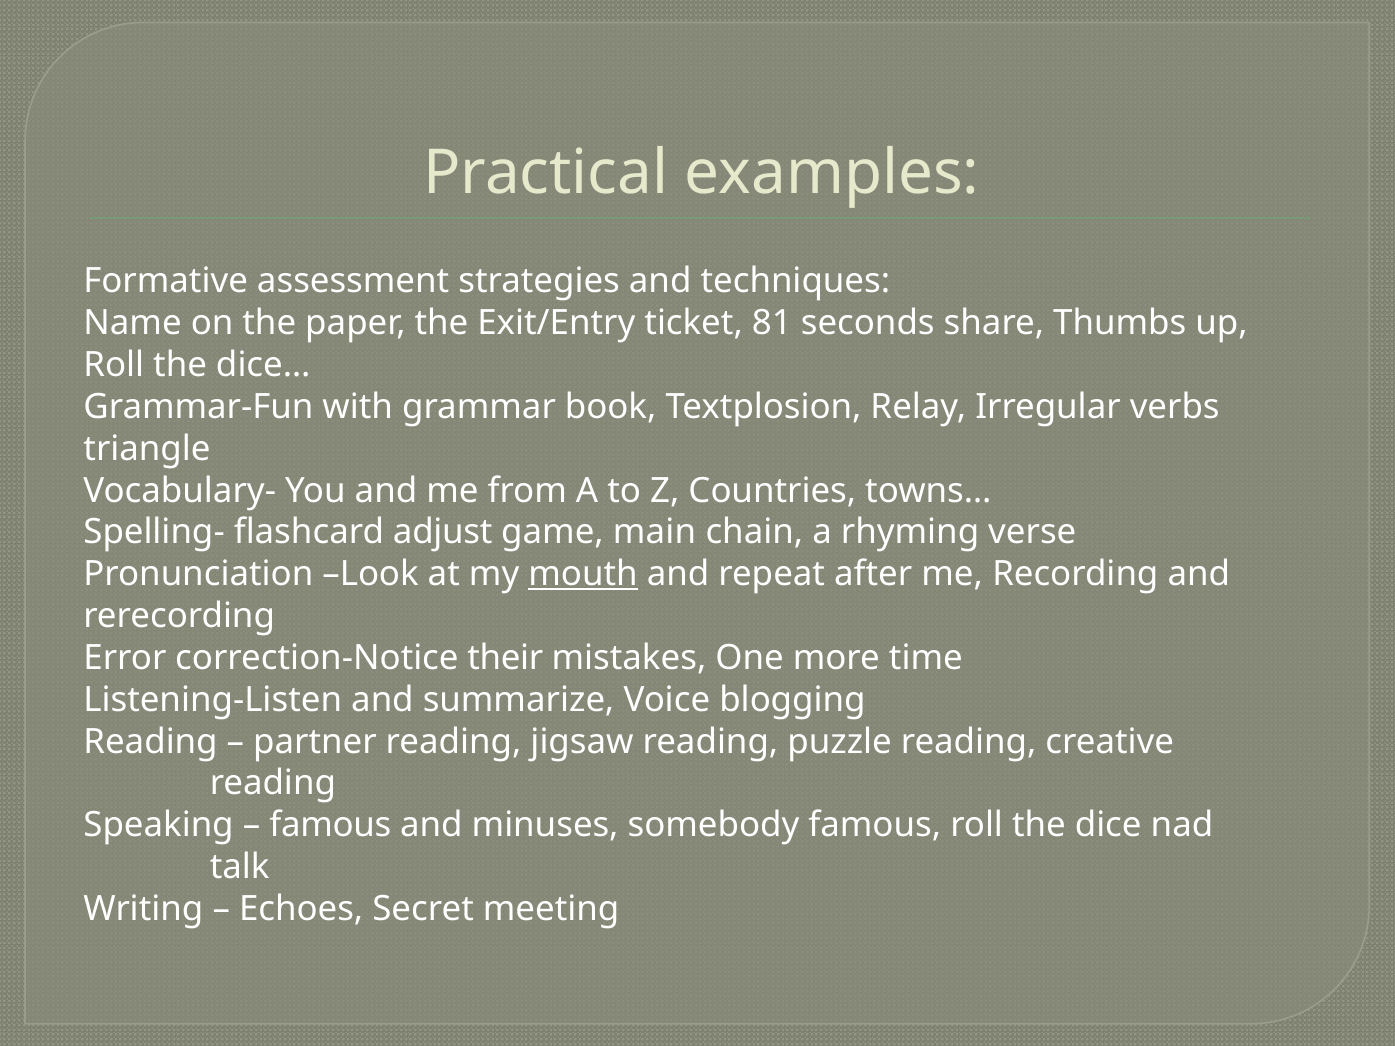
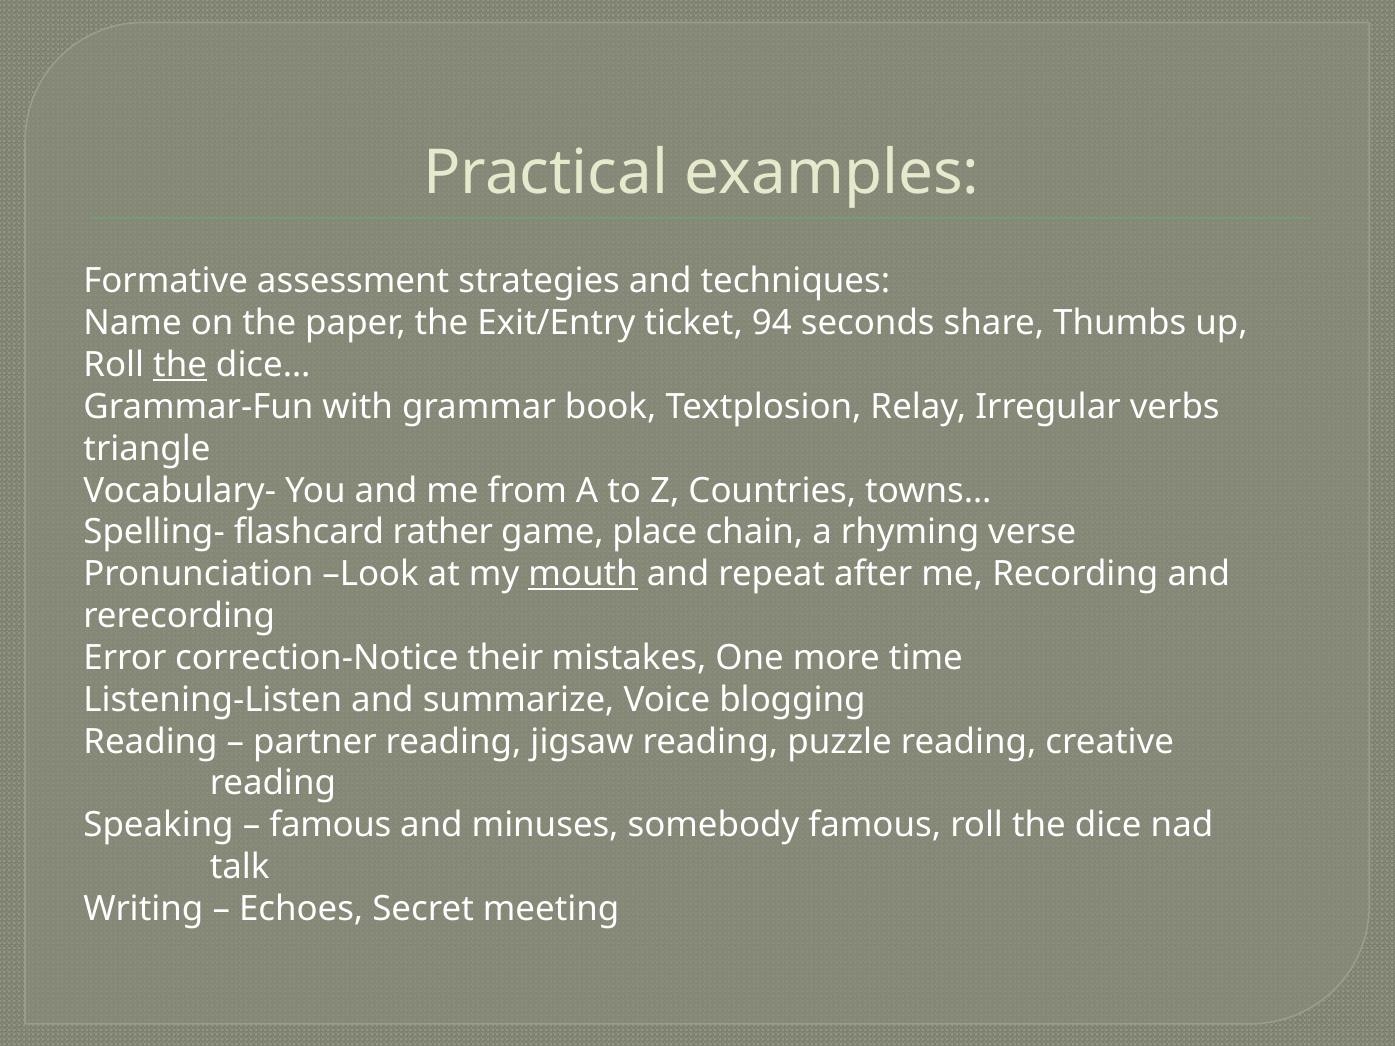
81: 81 -> 94
the at (180, 365) underline: none -> present
adjust: adjust -> rather
main: main -> place
